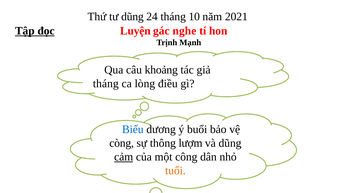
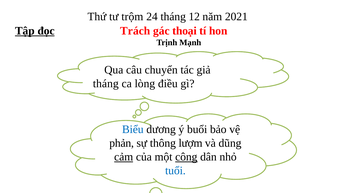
tư dũng: dũng -> trộm
10: 10 -> 12
Luyện: Luyện -> Trách
nghe: nghe -> thoại
khoảng: khoảng -> chuyển
còng: còng -> phản
công underline: none -> present
tuổi colour: orange -> blue
